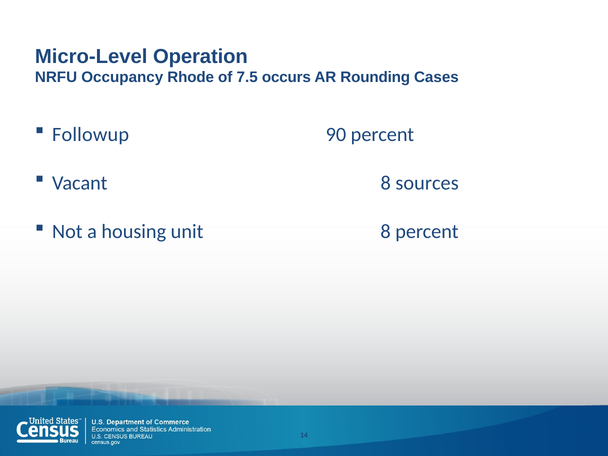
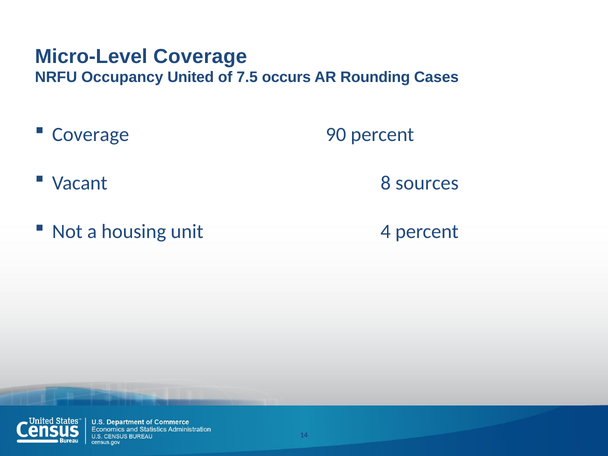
Micro-Level Operation: Operation -> Coverage
Rhode: Rhode -> United
Followup at (91, 134): Followup -> Coverage
unit 8: 8 -> 4
